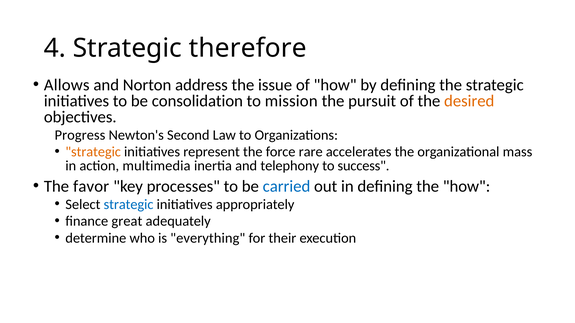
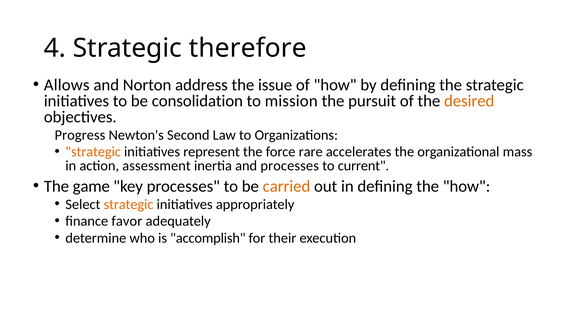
multimedia: multimedia -> assessment
and telephony: telephony -> processes
success: success -> current
favor: favor -> game
carried colour: blue -> orange
strategic at (129, 205) colour: blue -> orange
great: great -> favor
everything: everything -> accomplish
